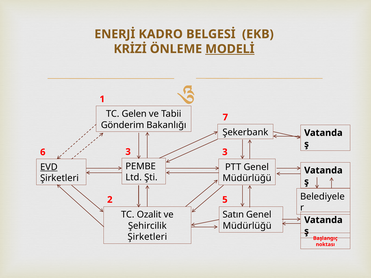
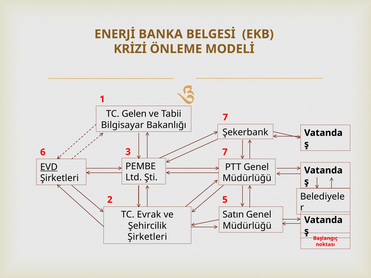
KADRO: KADRO -> BANKA
MODELİ underline: present -> none
Gönderim: Gönderim -> Bilgisayar
3 3: 3 -> 7
Ozalit: Ozalit -> Evrak
